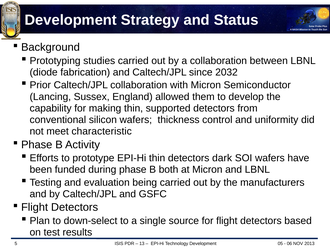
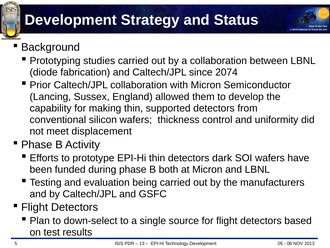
2032: 2032 -> 2074
characteristic: characteristic -> displacement
